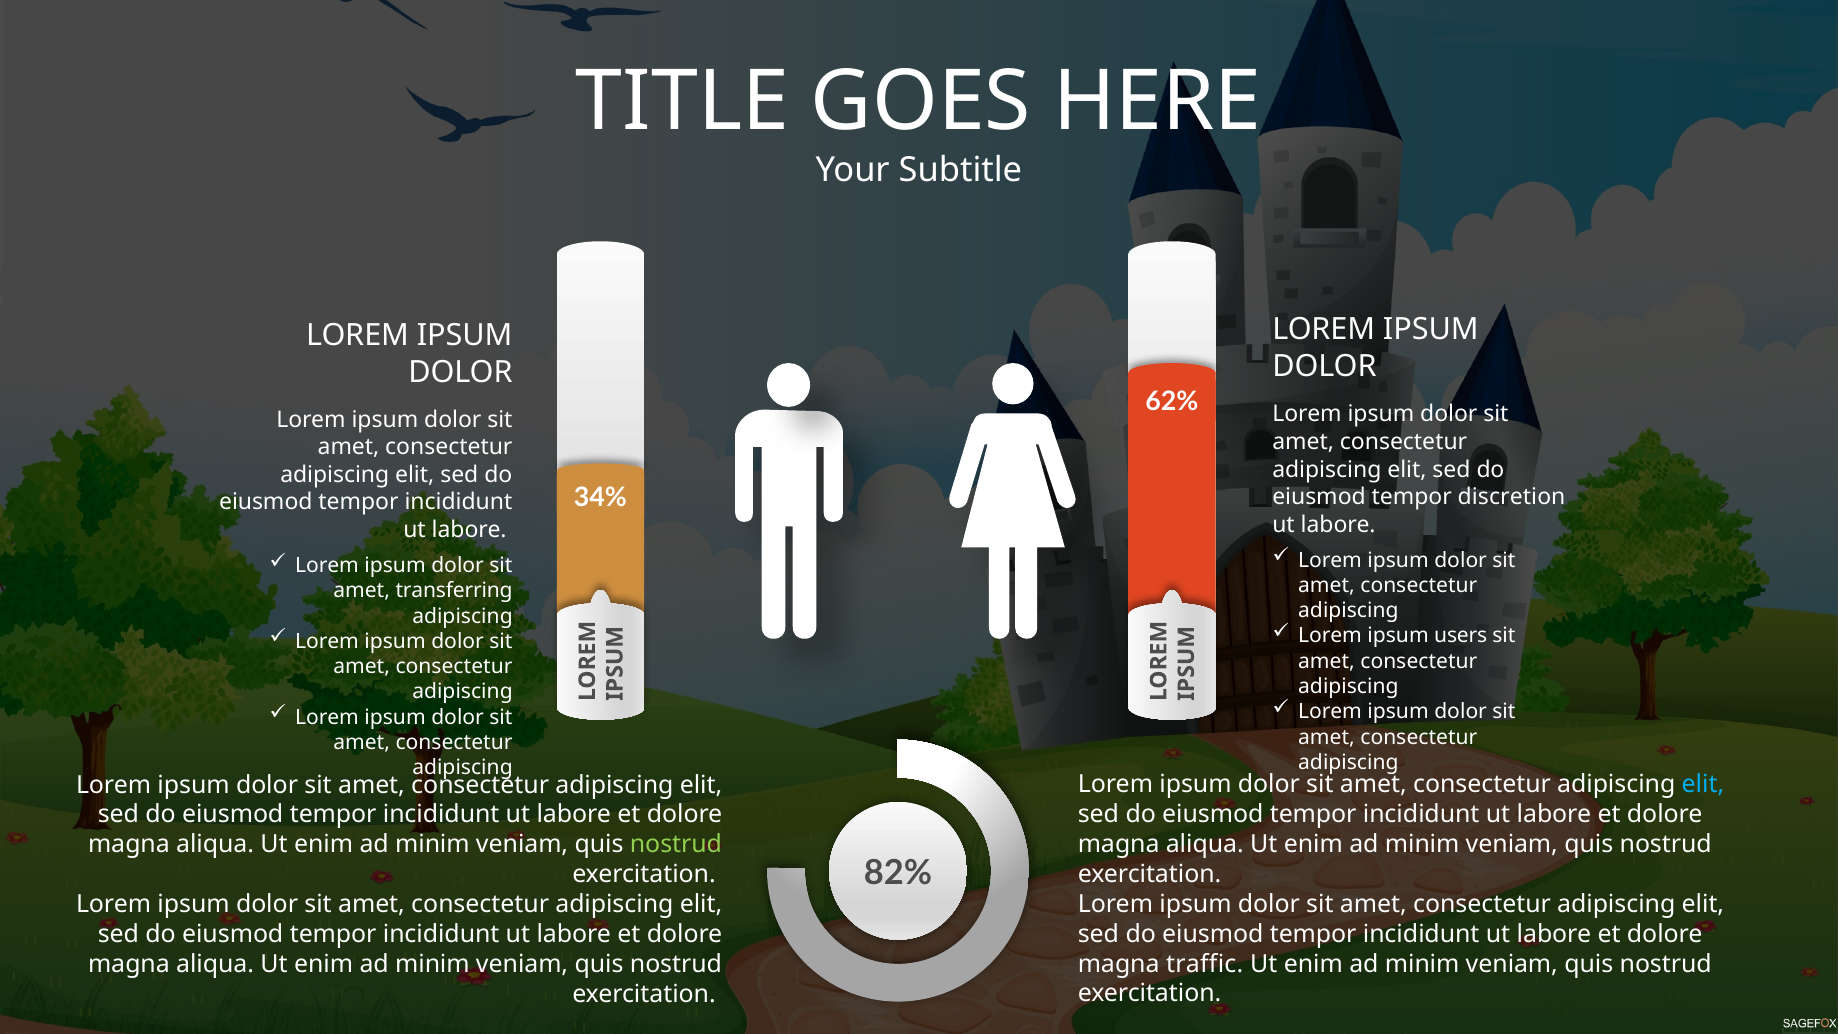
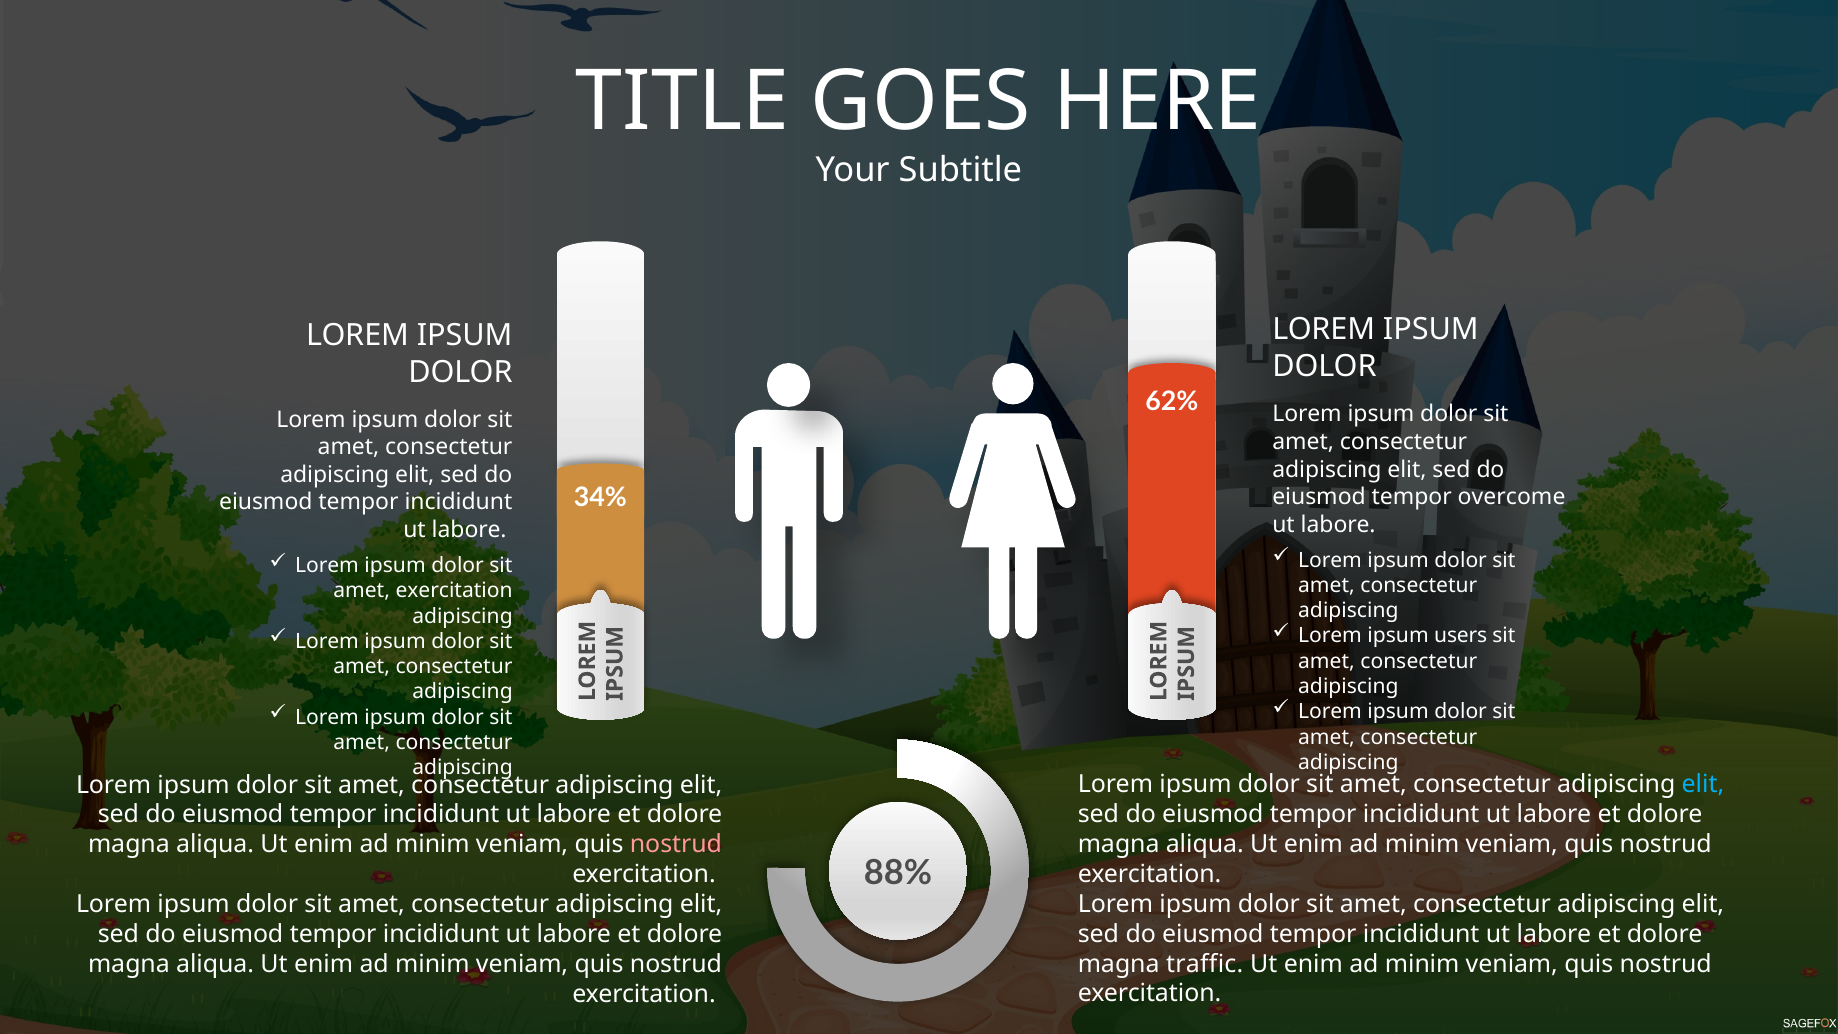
discretion: discretion -> overcome
amet transferring: transferring -> exercitation
nostrud at (676, 845) colour: light green -> pink
82%: 82% -> 88%
